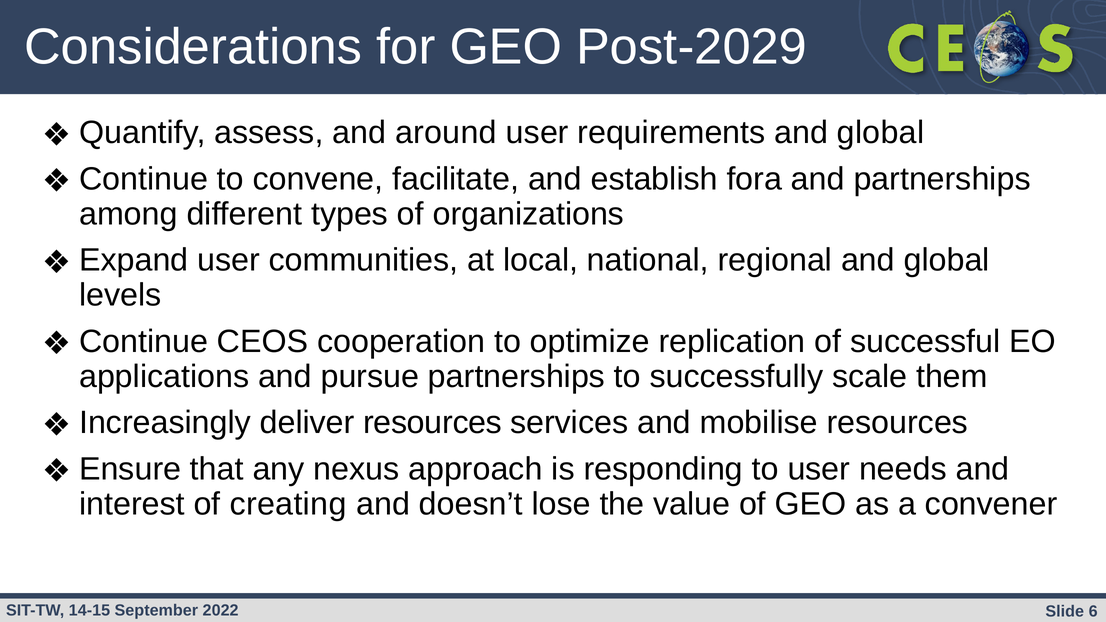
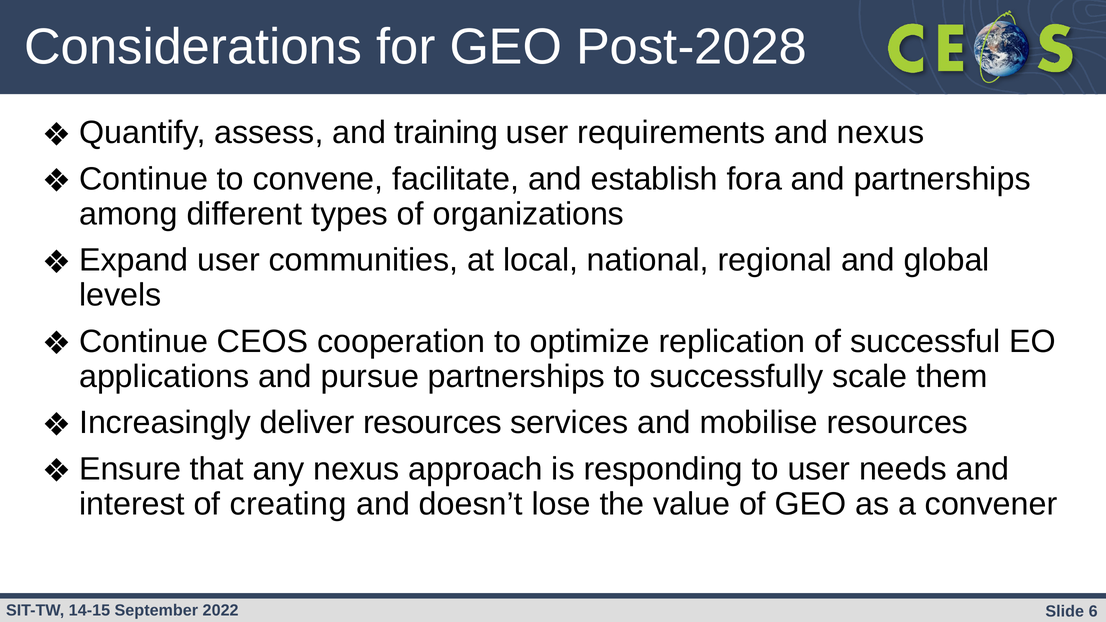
Post-2029: Post-2029 -> Post-2028
around: around -> training
requirements and global: global -> nexus
